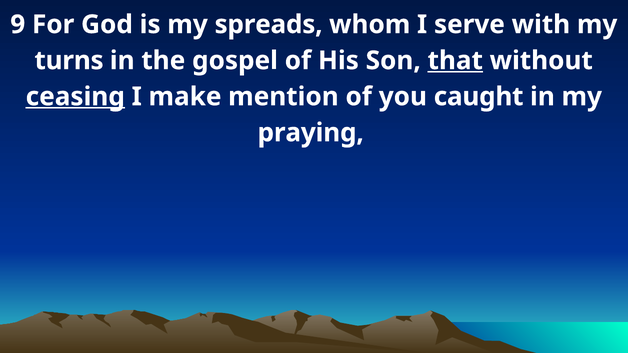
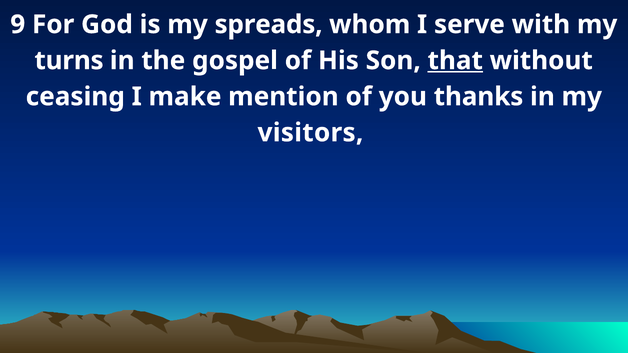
ceasing underline: present -> none
caught: caught -> thanks
praying: praying -> visitors
